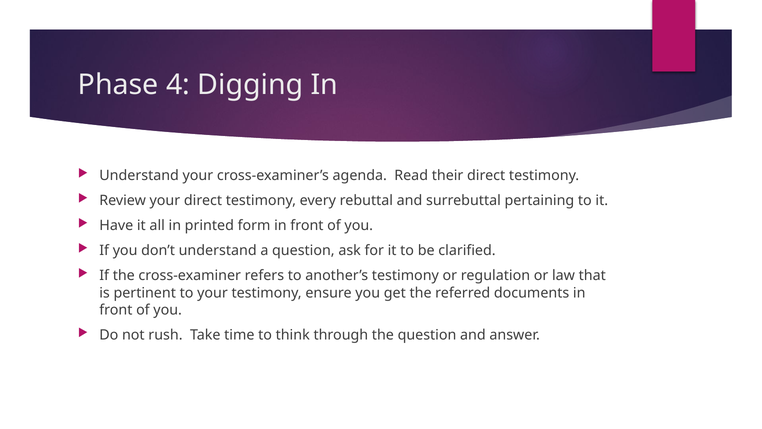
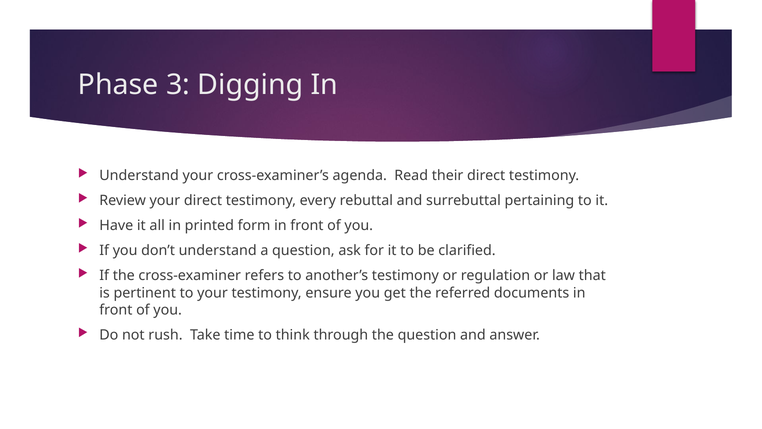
4: 4 -> 3
